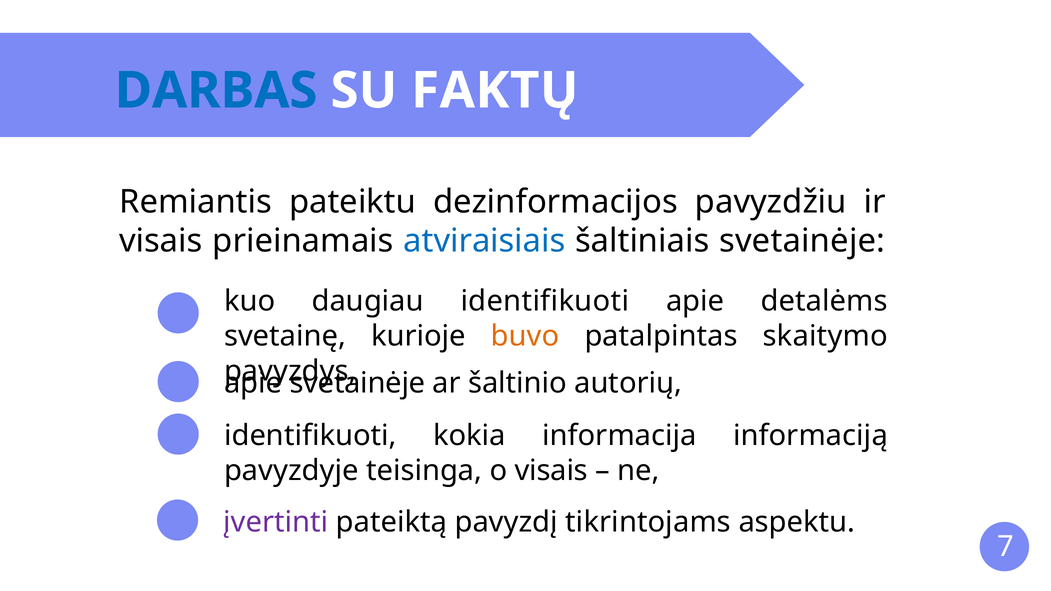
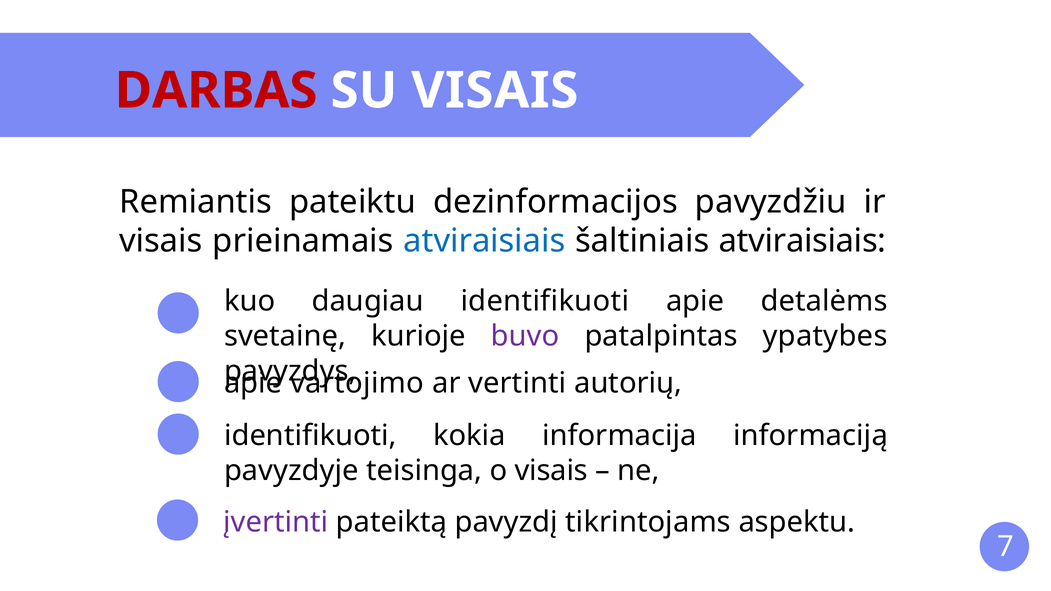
DARBAS colour: blue -> red
SU FAKTŲ: FAKTŲ -> VISAIS
šaltiniais svetainėje: svetainėje -> atviraisiais
buvo colour: orange -> purple
skaitymo: skaitymo -> ypatybes
svetainėje at (358, 383): svetainėje -> vartojimo
šaltinio: šaltinio -> vertinti
